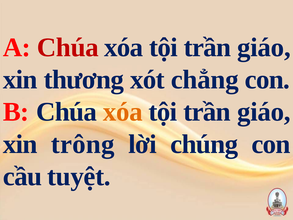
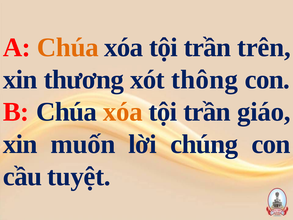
Chúa at (68, 47) colour: red -> orange
giáo at (264, 47): giáo -> trên
chẳng: chẳng -> thông
trông: trông -> muốn
